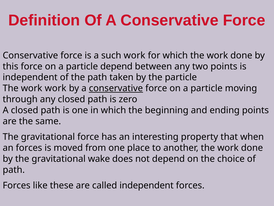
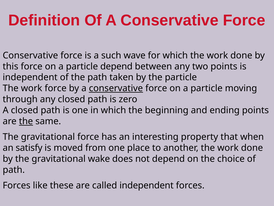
such work: work -> wave
work work: work -> force
the at (26, 121) underline: none -> present
an forces: forces -> satisfy
